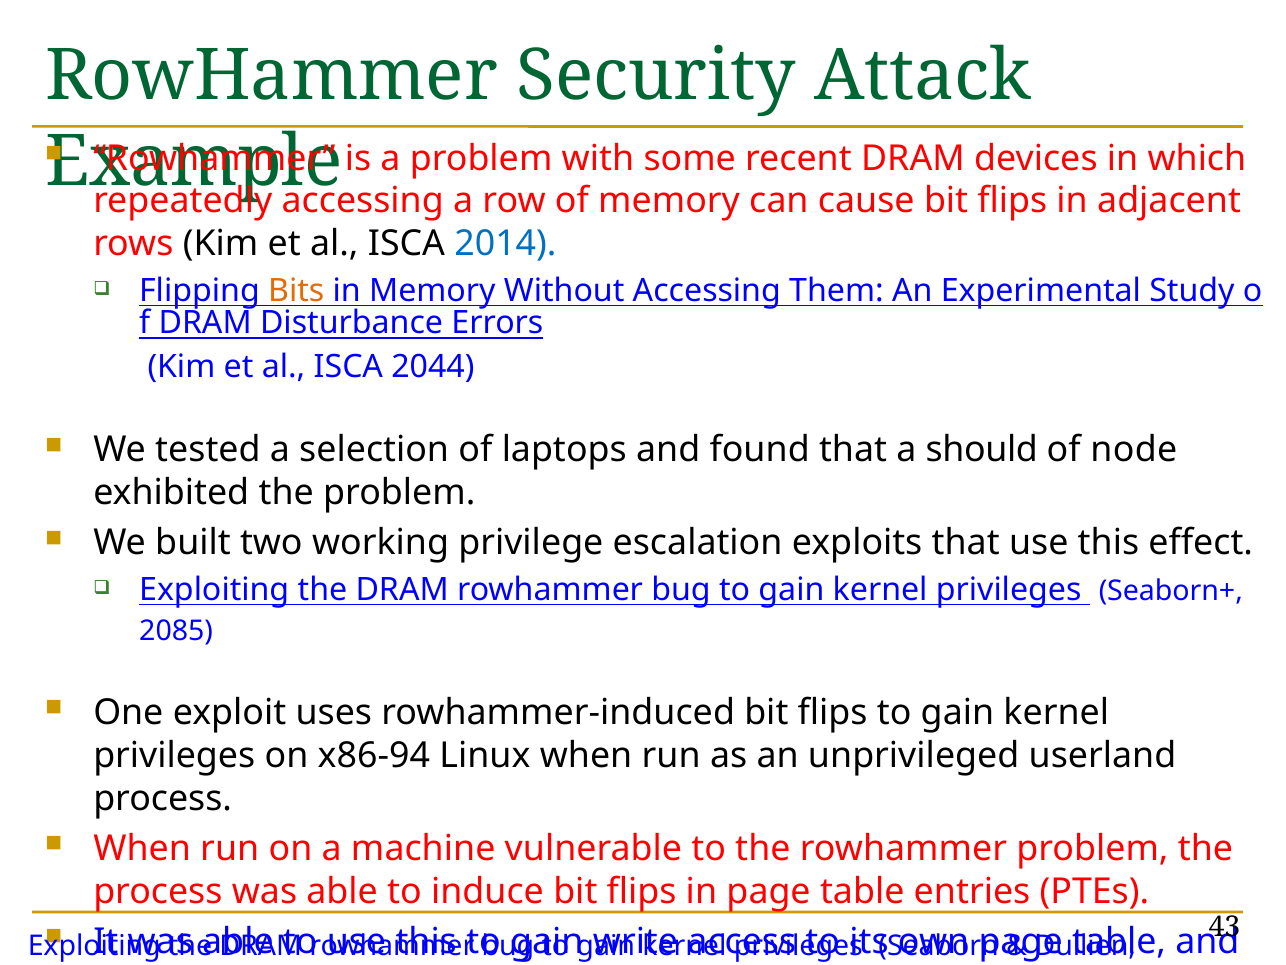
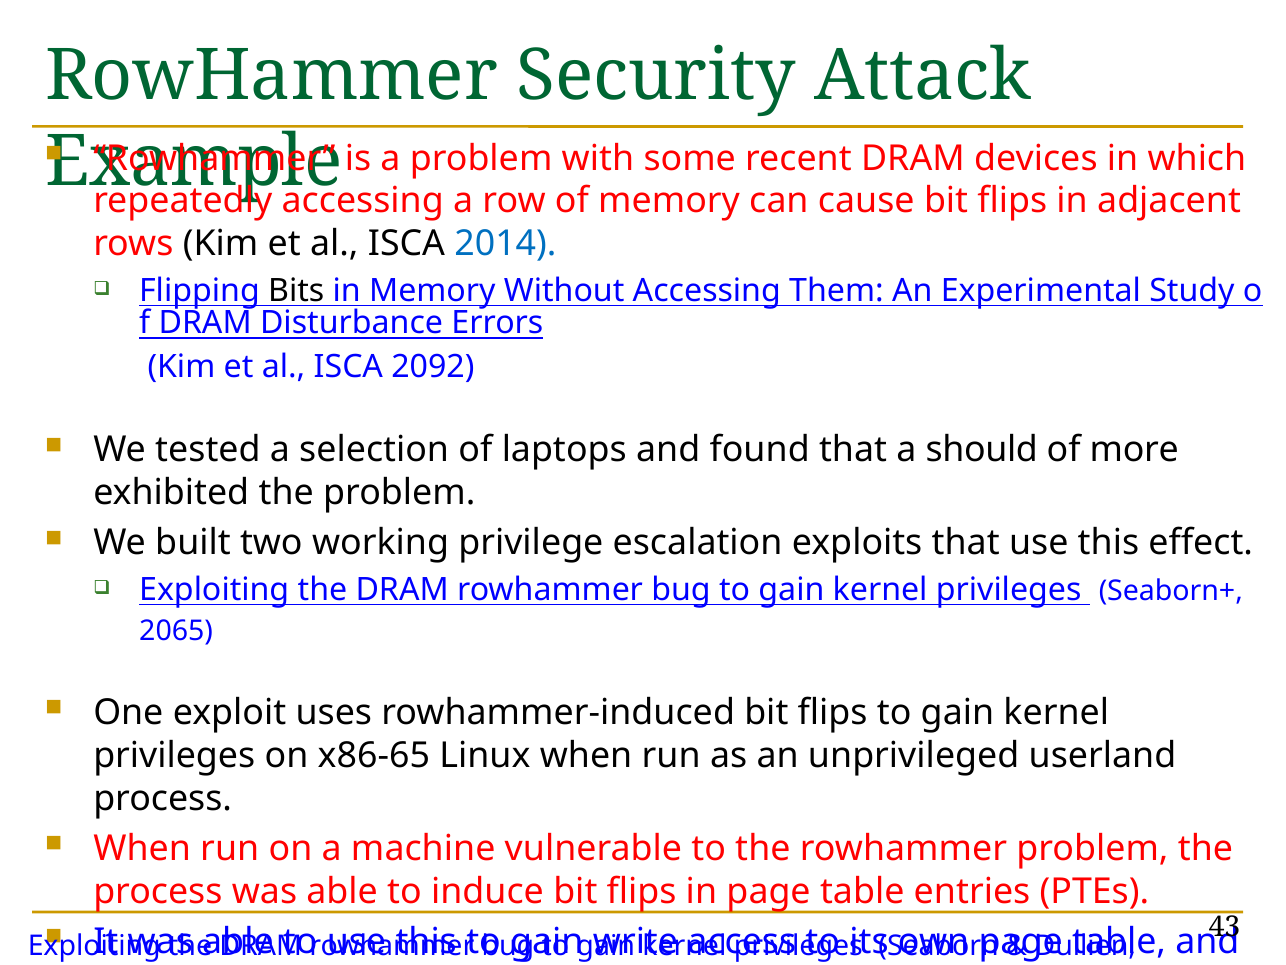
Bits colour: orange -> black
2044: 2044 -> 2092
node: node -> more
2085: 2085 -> 2065
x86-94: x86-94 -> x86-65
